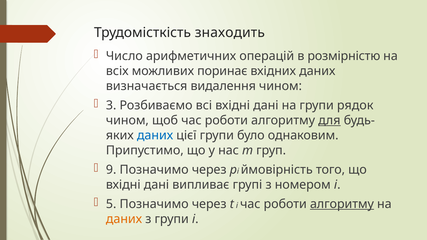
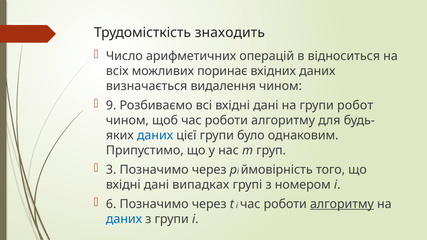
розмірністю: розмірністю -> відноситься
3: 3 -> 9
рядок: рядок -> робот
для underline: present -> none
9: 9 -> 3
випливає: випливає -> випадках
5: 5 -> 6
даних at (124, 219) colour: orange -> blue
